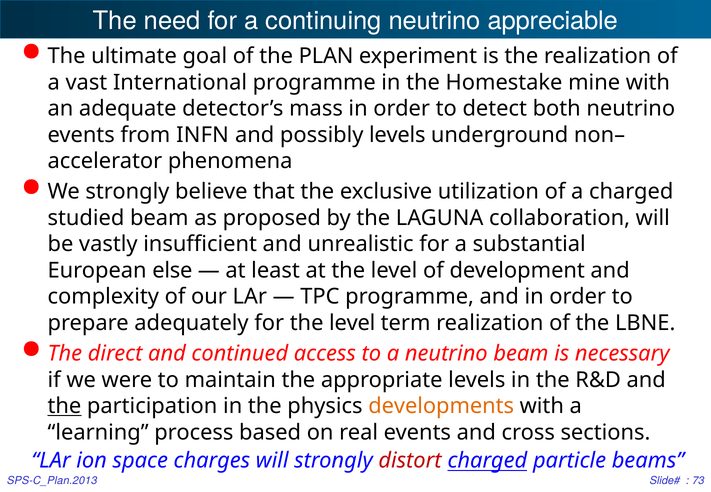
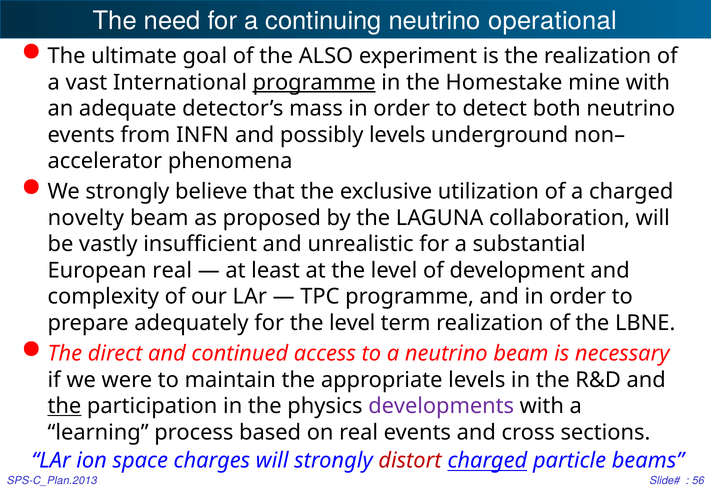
appreciable: appreciable -> operational
PLAN: PLAN -> ALSO
programme at (314, 82) underline: none -> present
studied: studied -> novelty
European else: else -> real
developments colour: orange -> purple
73: 73 -> 56
